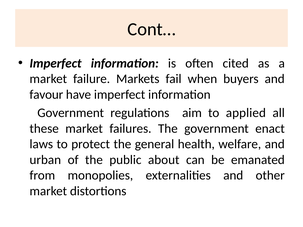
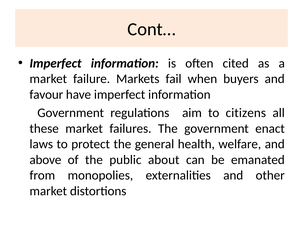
applied: applied -> citizens
urban: urban -> above
